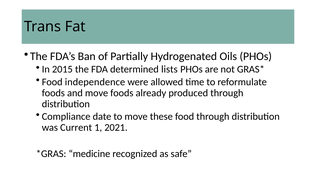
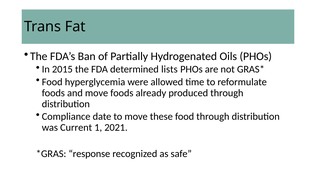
independence: independence -> hyperglycemia
medicine: medicine -> response
